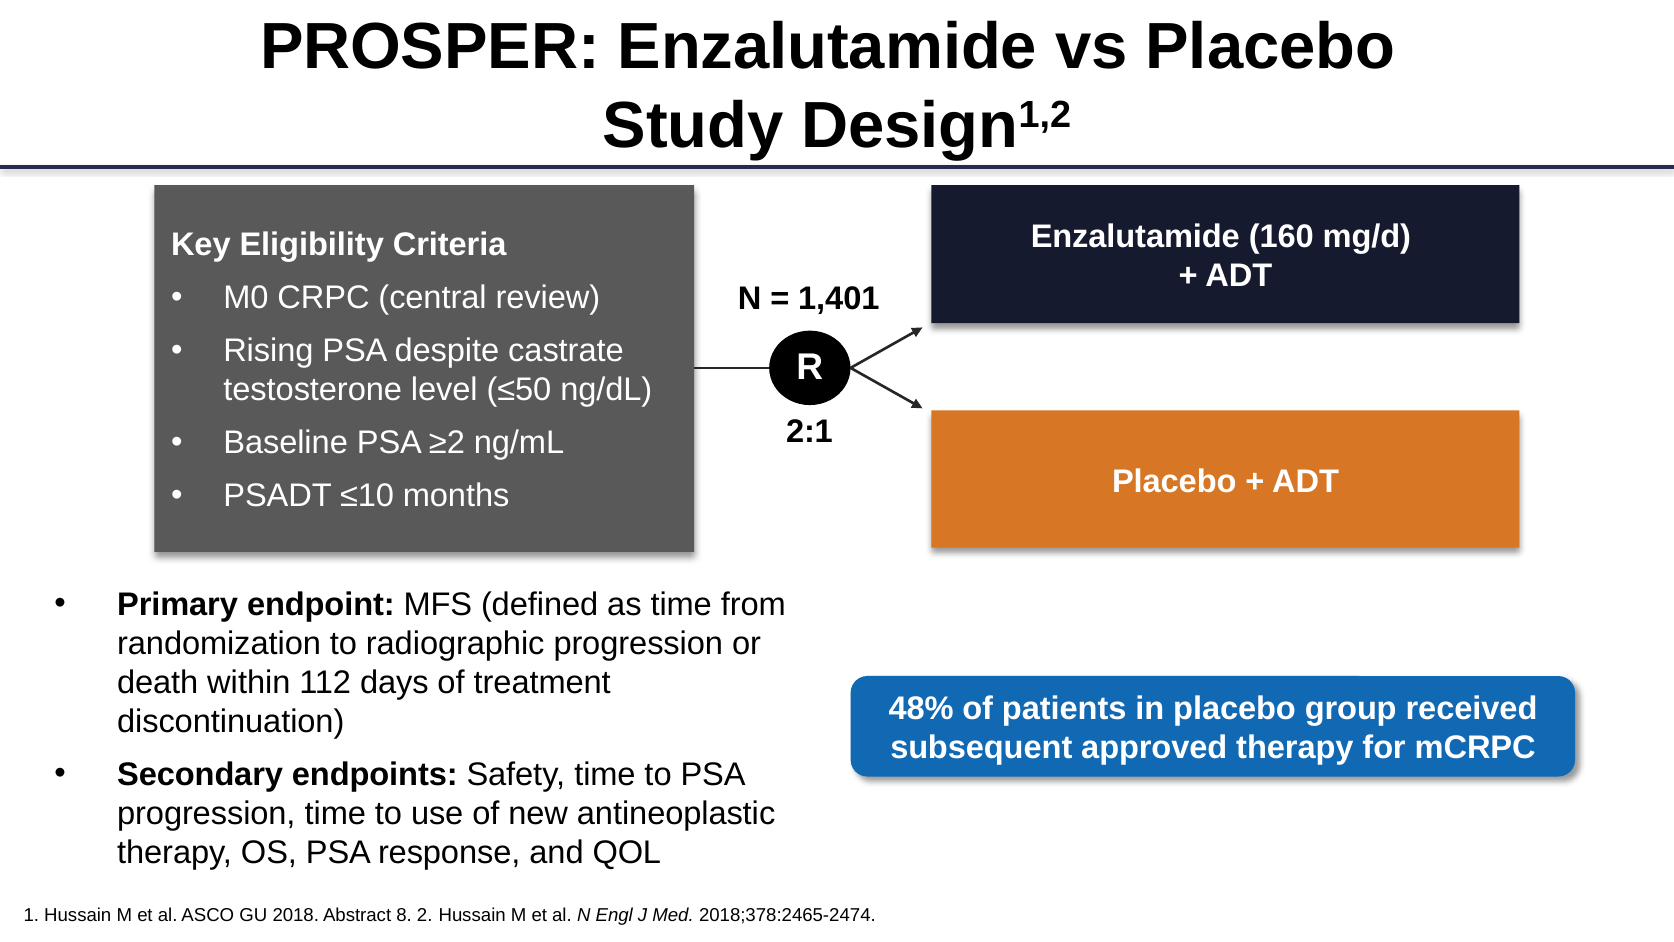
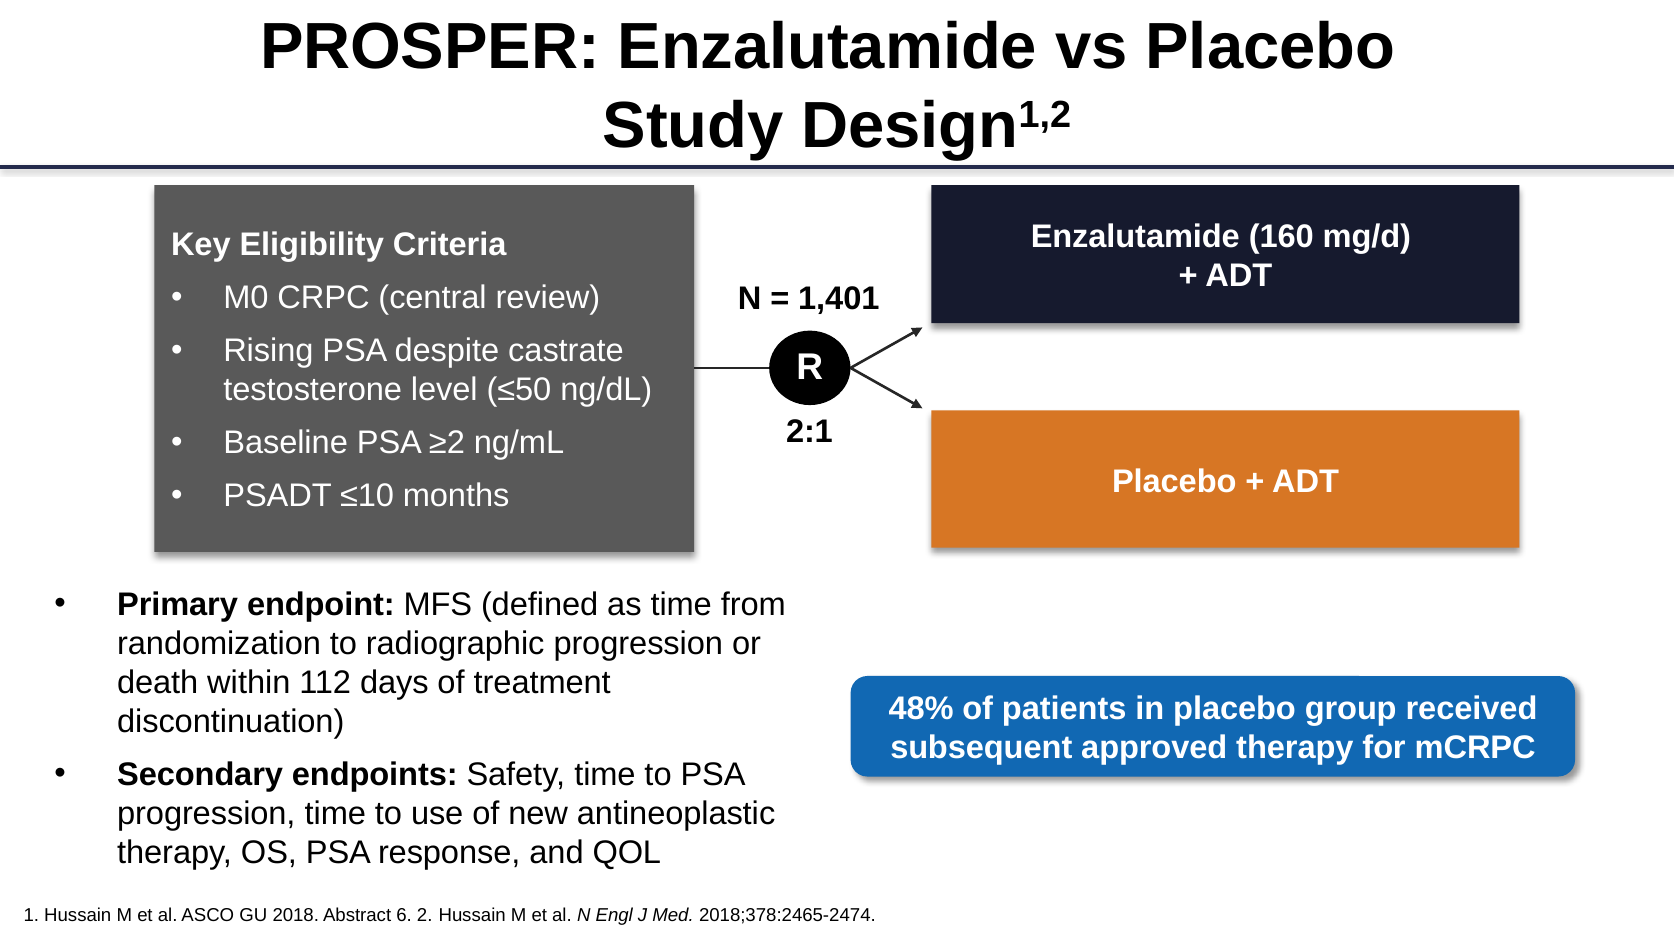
8: 8 -> 6
